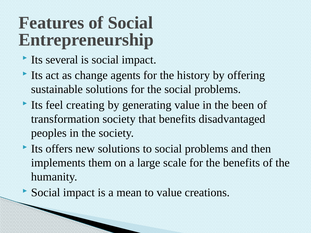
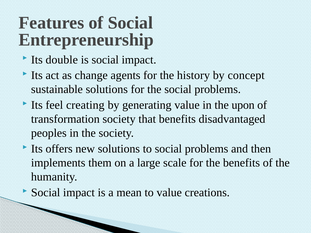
several: several -> double
offering: offering -> concept
been: been -> upon
